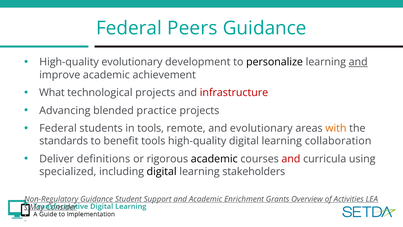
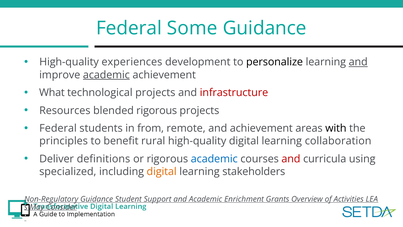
Peers: Peers -> Some
High-quality evolutionary: evolutionary -> experiences
academic at (106, 75) underline: none -> present
Advancing: Advancing -> Resources
blended practice: practice -> rigorous
in tools: tools -> from
and evolutionary: evolutionary -> achievement
with colour: orange -> black
standards: standards -> principles
benefit tools: tools -> rural
academic at (214, 159) colour: black -> blue
digital at (162, 172) colour: black -> orange
